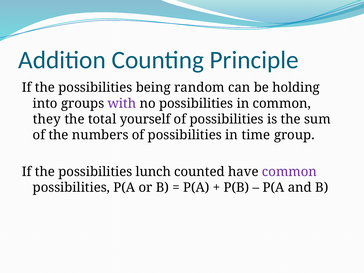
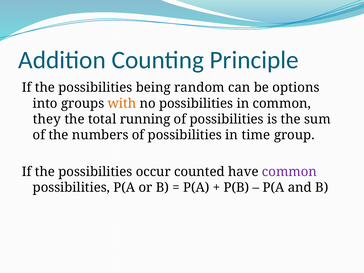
holding: holding -> options
with colour: purple -> orange
yourself: yourself -> running
lunch: lunch -> occur
